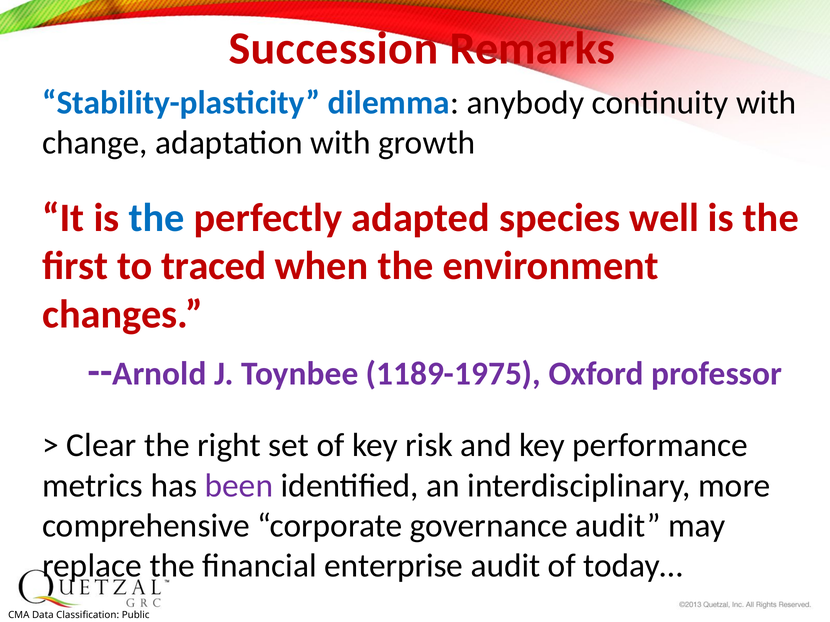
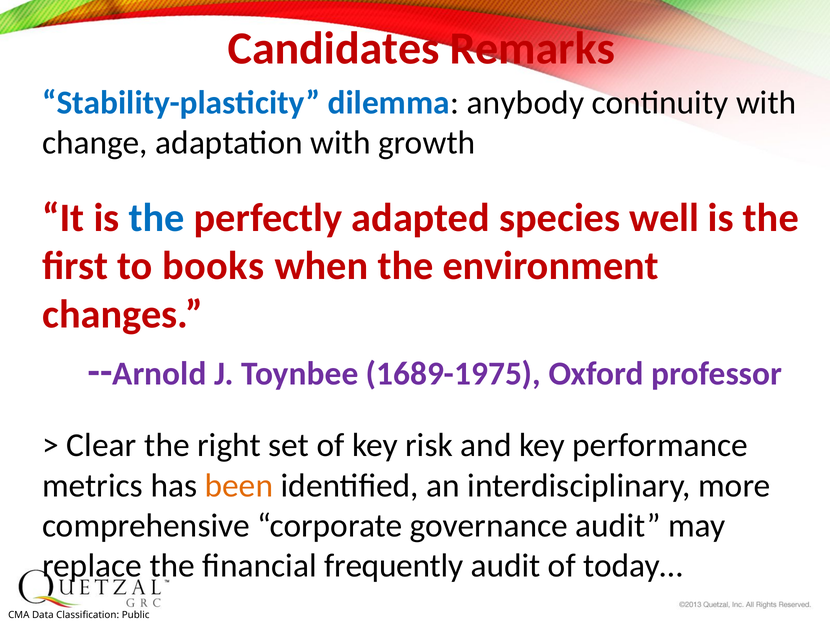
Succession: Succession -> Candidates
traced: traced -> books
1189-1975: 1189-1975 -> 1689-1975
been colour: purple -> orange
enterprise: enterprise -> frequently
